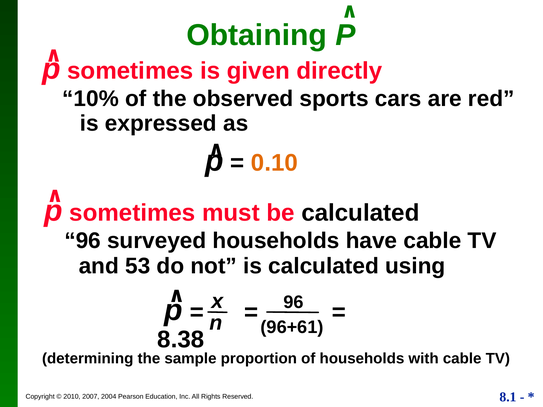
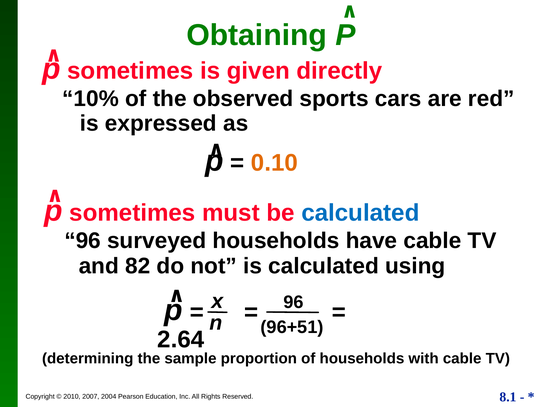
calculated at (360, 213) colour: black -> blue
53: 53 -> 82
96+61: 96+61 -> 96+51
8.38: 8.38 -> 2.64
